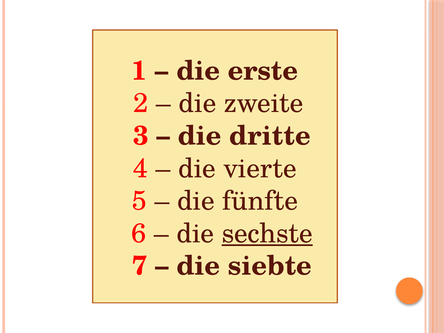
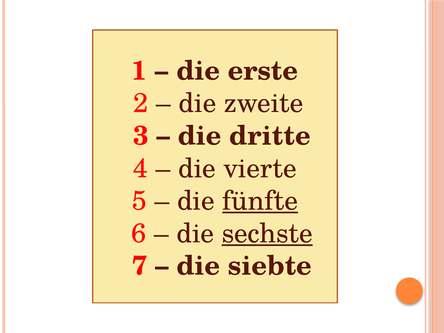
fünfte underline: none -> present
